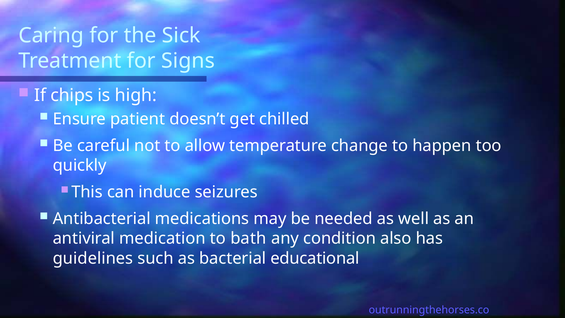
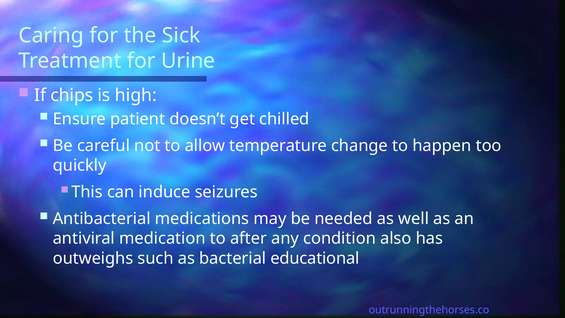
Signs: Signs -> Urine
bath: bath -> after
guidelines: guidelines -> outweighs
